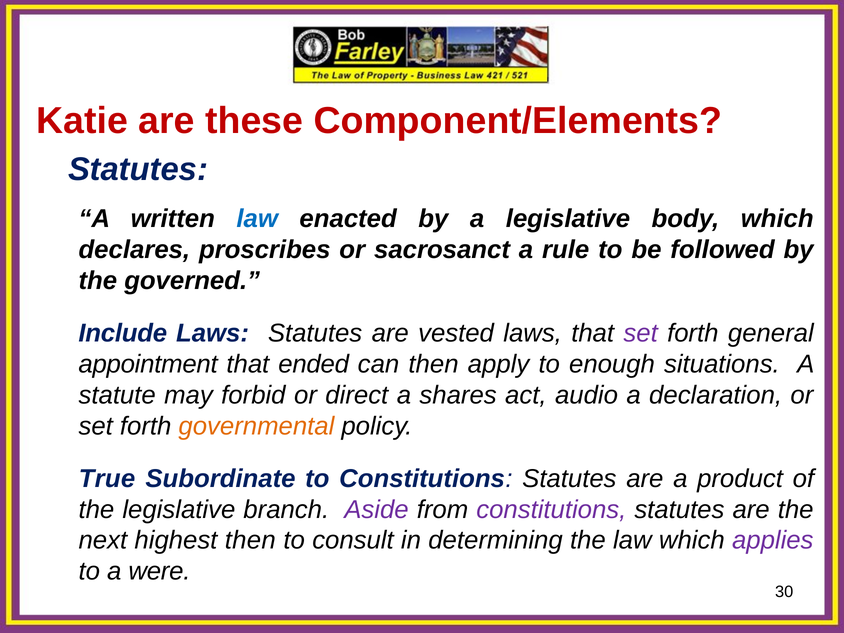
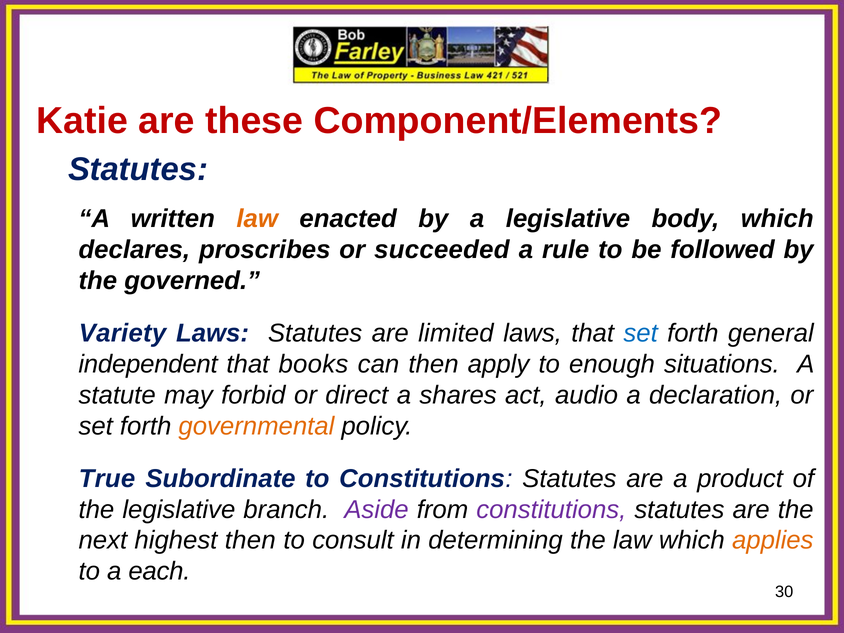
law at (257, 219) colour: blue -> orange
sacrosanct: sacrosanct -> succeeded
Include: Include -> Variety
vested: vested -> limited
set at (641, 333) colour: purple -> blue
appointment: appointment -> independent
ended: ended -> books
applies colour: purple -> orange
were: were -> each
